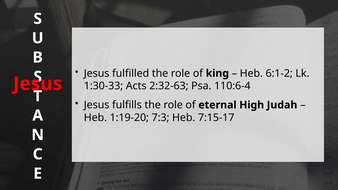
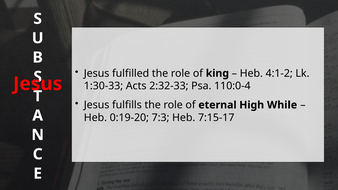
6:1-2: 6:1-2 -> 4:1-2
2:32-63: 2:32-63 -> 2:32-33
110:6-4: 110:6-4 -> 110:0-4
Judah: Judah -> While
1:19-20: 1:19-20 -> 0:19-20
